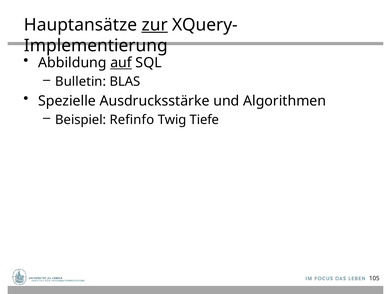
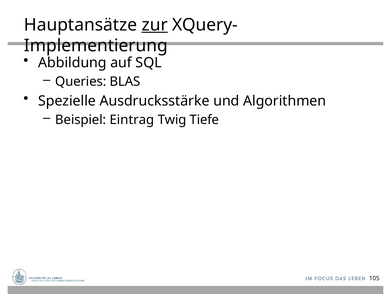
auf underline: present -> none
Bulletin: Bulletin -> Queries
Refinfo: Refinfo -> Eintrag
